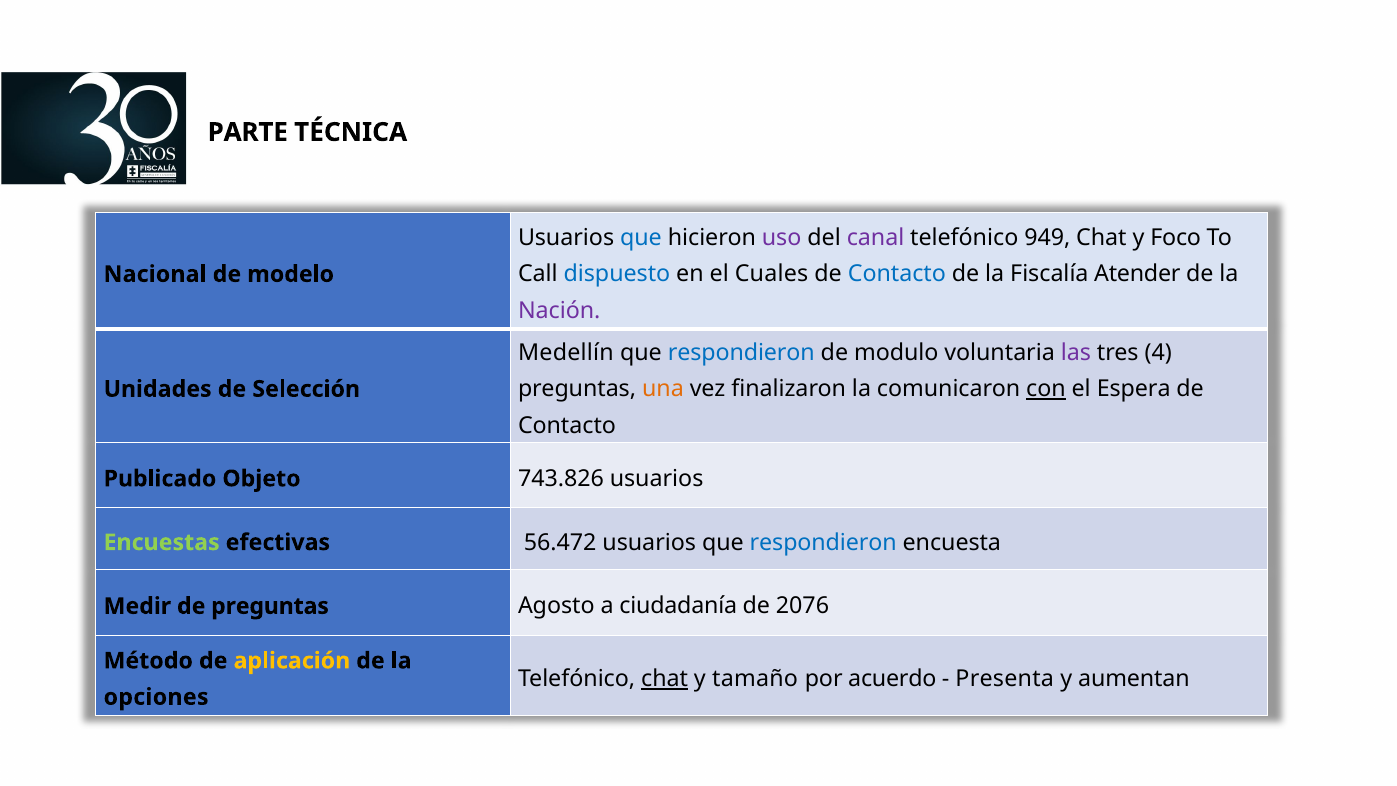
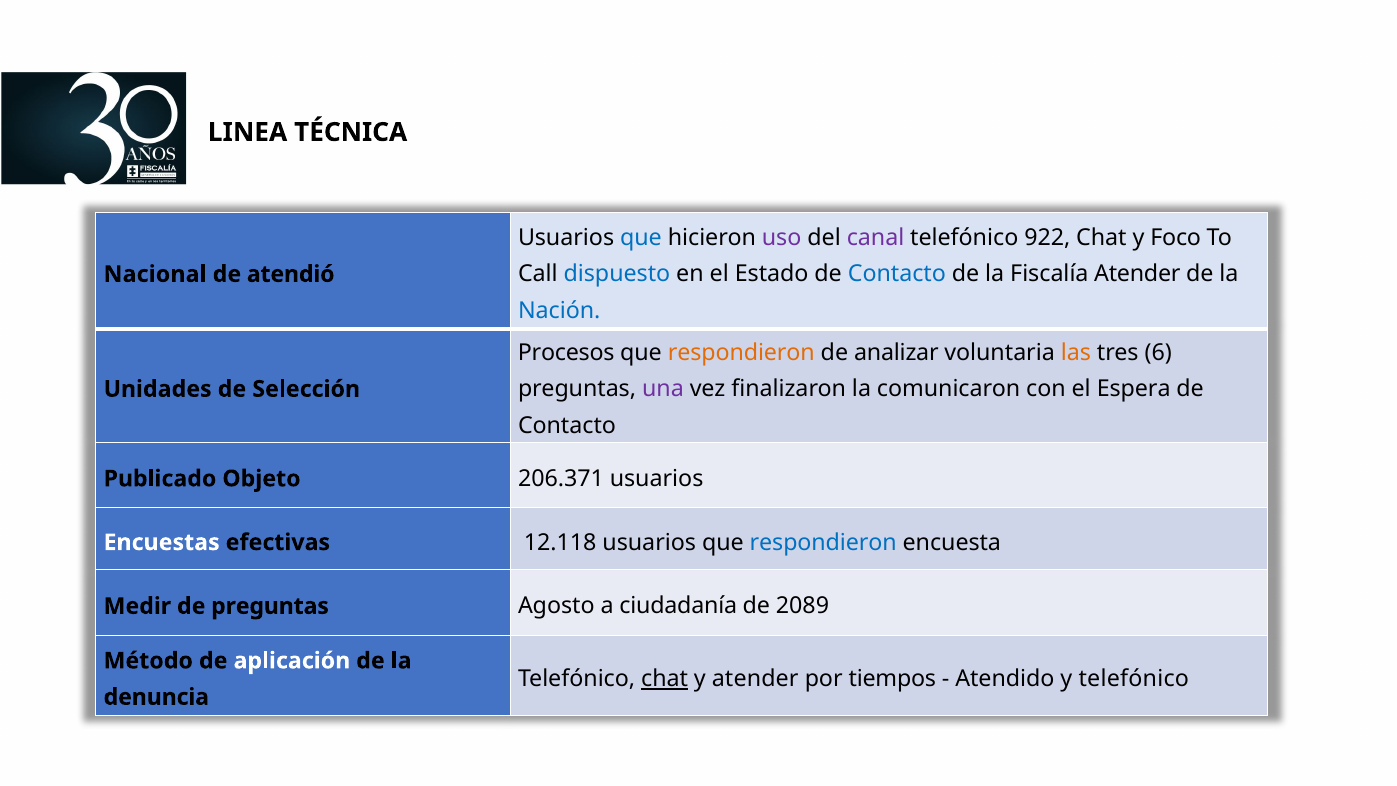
PARTE: PARTE -> LINEA
949: 949 -> 922
Cuales: Cuales -> Estado
modelo: modelo -> atendió
Nación colour: purple -> blue
Medellín: Medellín -> Procesos
respondieron at (741, 353) colour: blue -> orange
modulo: modulo -> analizar
las colour: purple -> orange
4: 4 -> 6
una colour: orange -> purple
con underline: present -> none
743.826: 743.826 -> 206.371
Encuestas colour: light green -> white
56.472: 56.472 -> 12.118
2076: 2076 -> 2089
aplicación colour: yellow -> white
y tamaño: tamaño -> atender
acuerdo: acuerdo -> tiempos
Presenta: Presenta -> Atendido
y aumentan: aumentan -> telefónico
opciones: opciones -> denuncia
